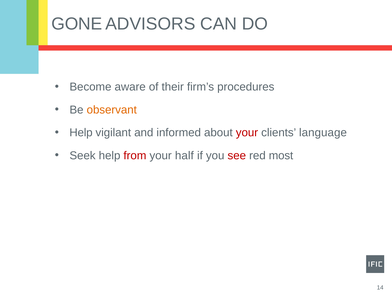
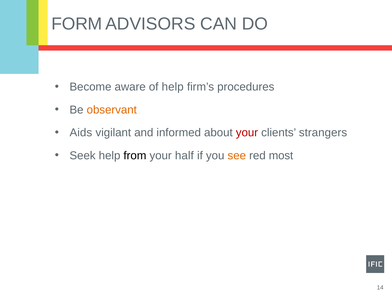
GONE: GONE -> FORM
of their: their -> help
Help at (81, 133): Help -> Aids
language: language -> strangers
from colour: red -> black
see colour: red -> orange
